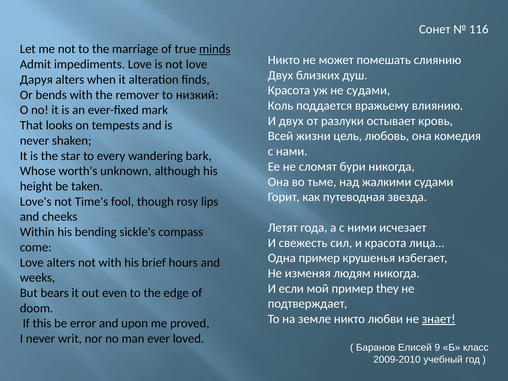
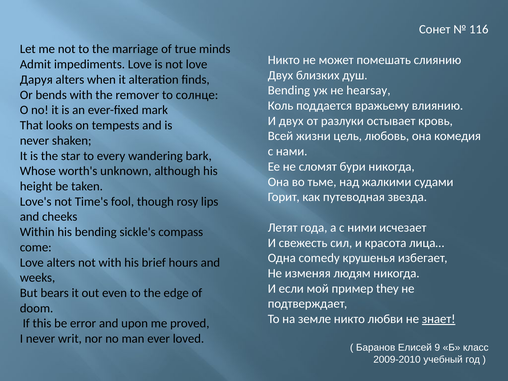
minds underline: present -> none
Красота at (289, 90): Красота -> Bending
не судами: судами -> hearsay
низкий: низкий -> солнце
Одна пример: пример -> comedy
